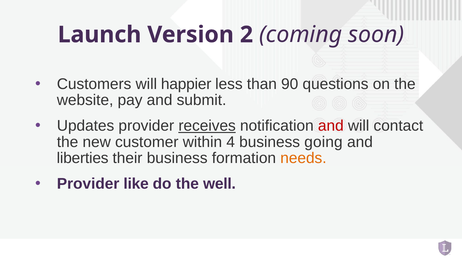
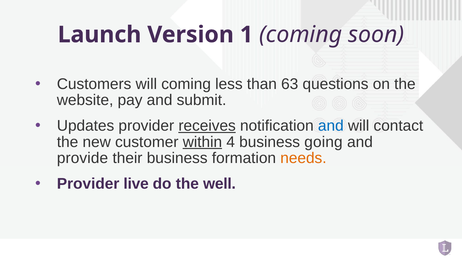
2: 2 -> 1
will happier: happier -> coming
90: 90 -> 63
and at (331, 126) colour: red -> blue
within underline: none -> present
liberties: liberties -> provide
like: like -> live
